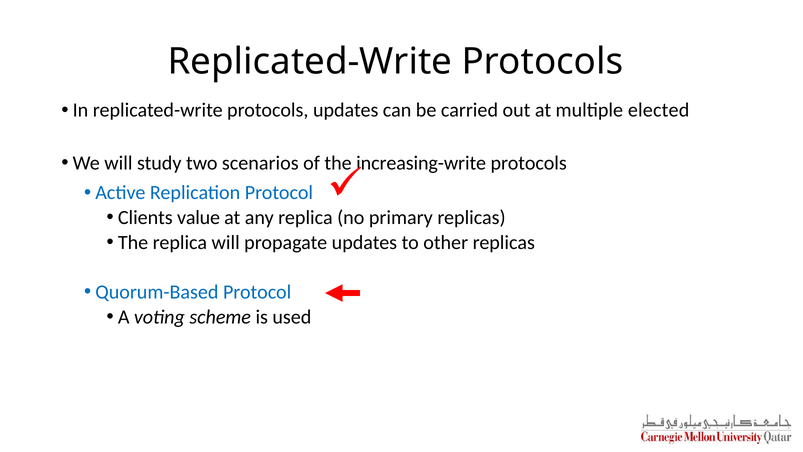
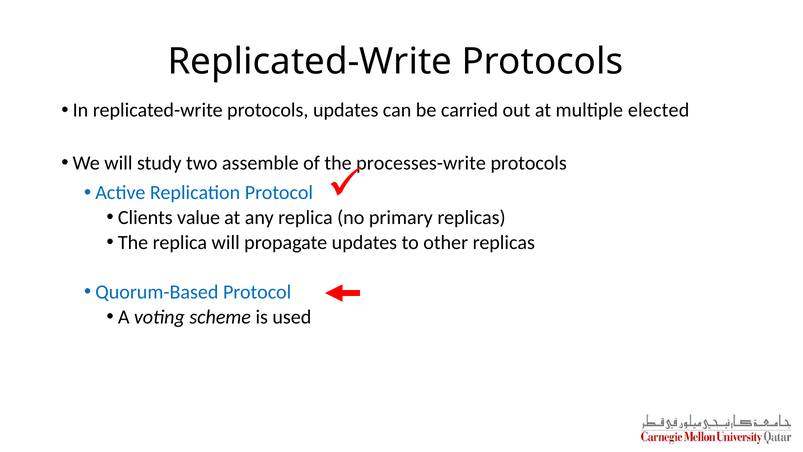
scenarios: scenarios -> assemble
increasing-write: increasing-write -> processes-write
